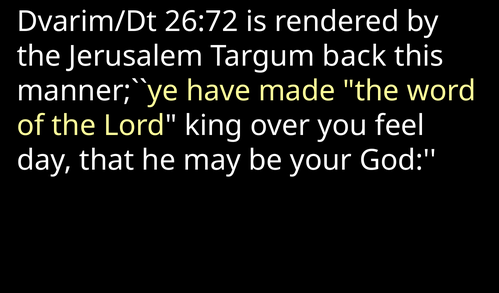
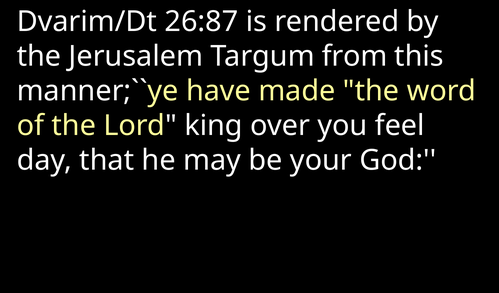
26:72: 26:72 -> 26:87
back: back -> from
